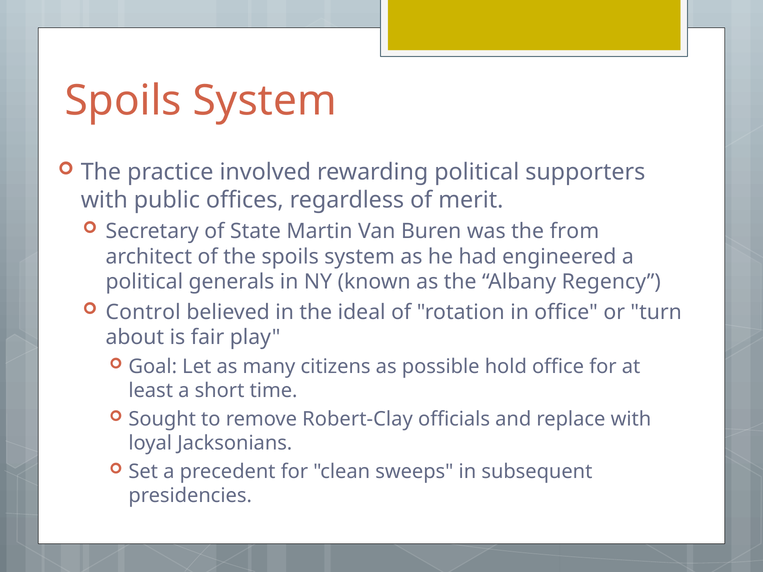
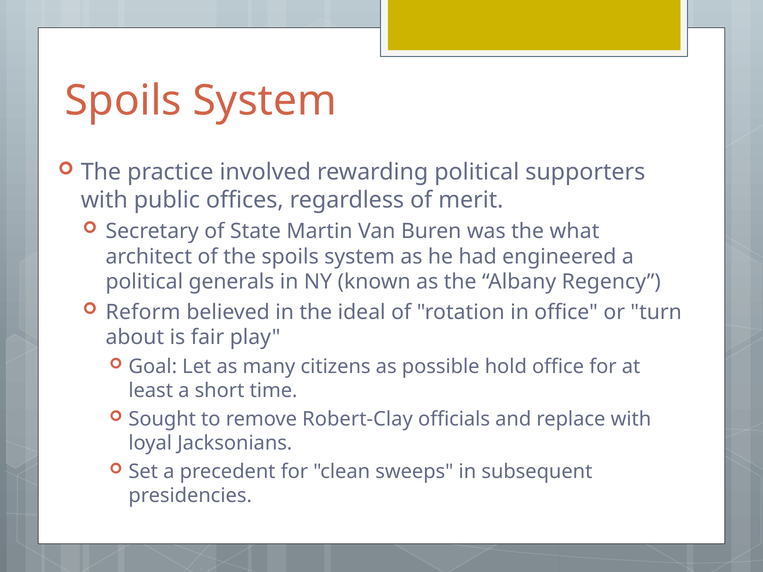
from: from -> what
Control: Control -> Reform
